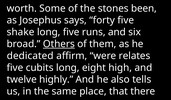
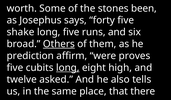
dedicated: dedicated -> prediction
relates: relates -> proves
long at (68, 68) underline: none -> present
highly: highly -> asked
